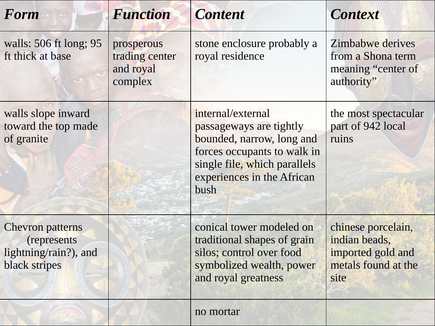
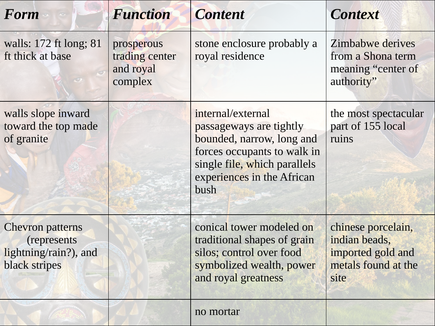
506: 506 -> 172
95: 95 -> 81
942: 942 -> 155
